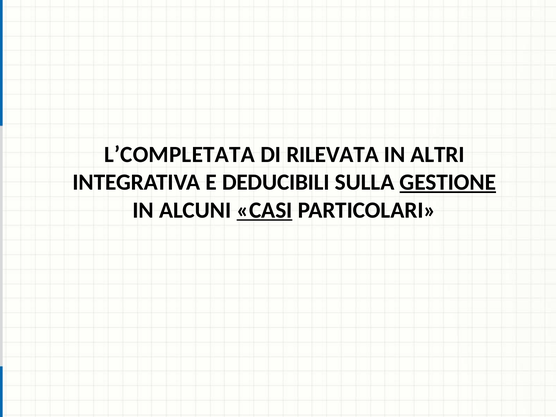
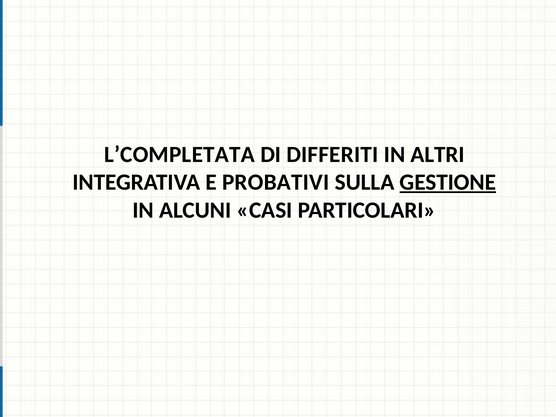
RILEVATA: RILEVATA -> DIFFERITI
DEDUCIBILI: DEDUCIBILI -> PROBATIVI
CASI underline: present -> none
